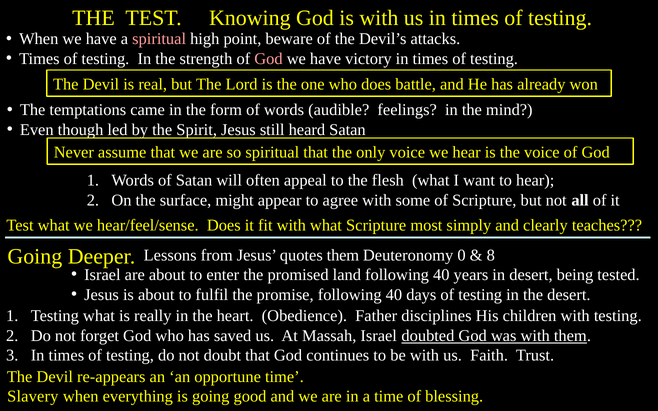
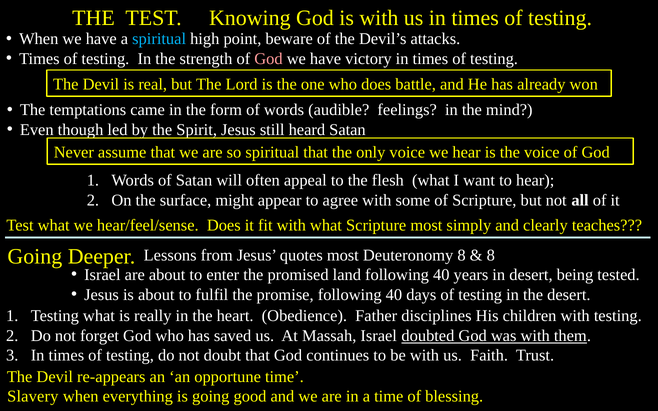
spiritual at (159, 39) colour: pink -> light blue
quotes them: them -> most
Deuteronomy 0: 0 -> 8
